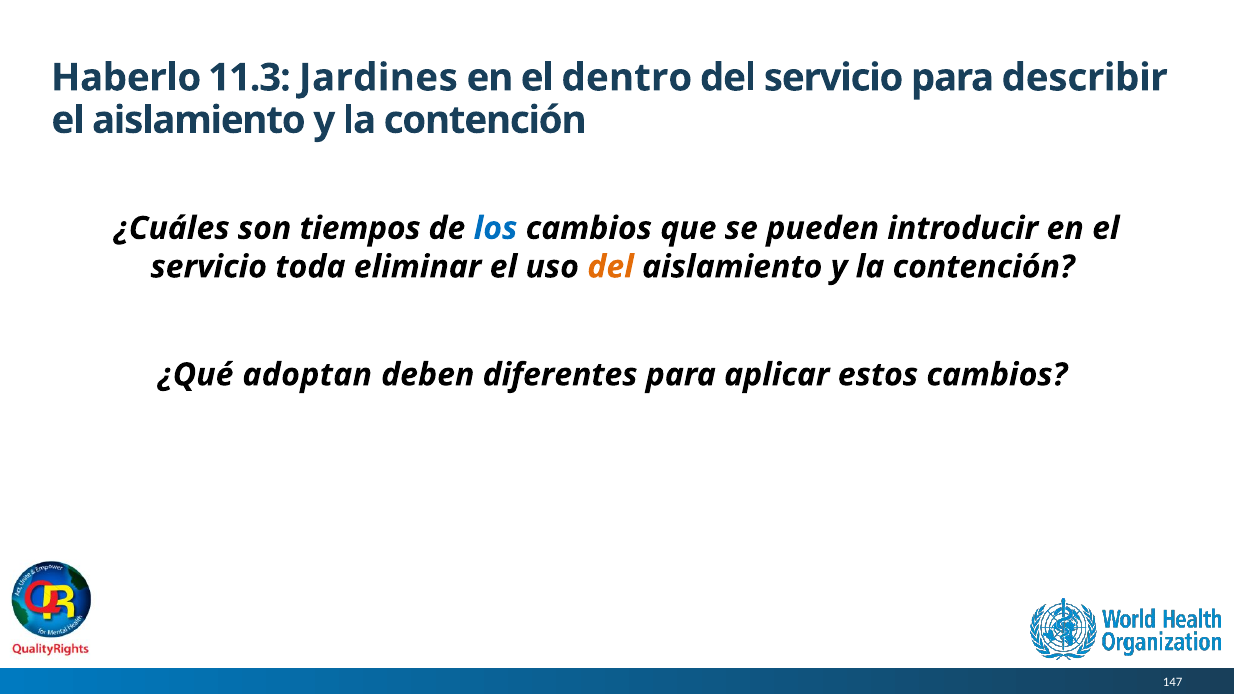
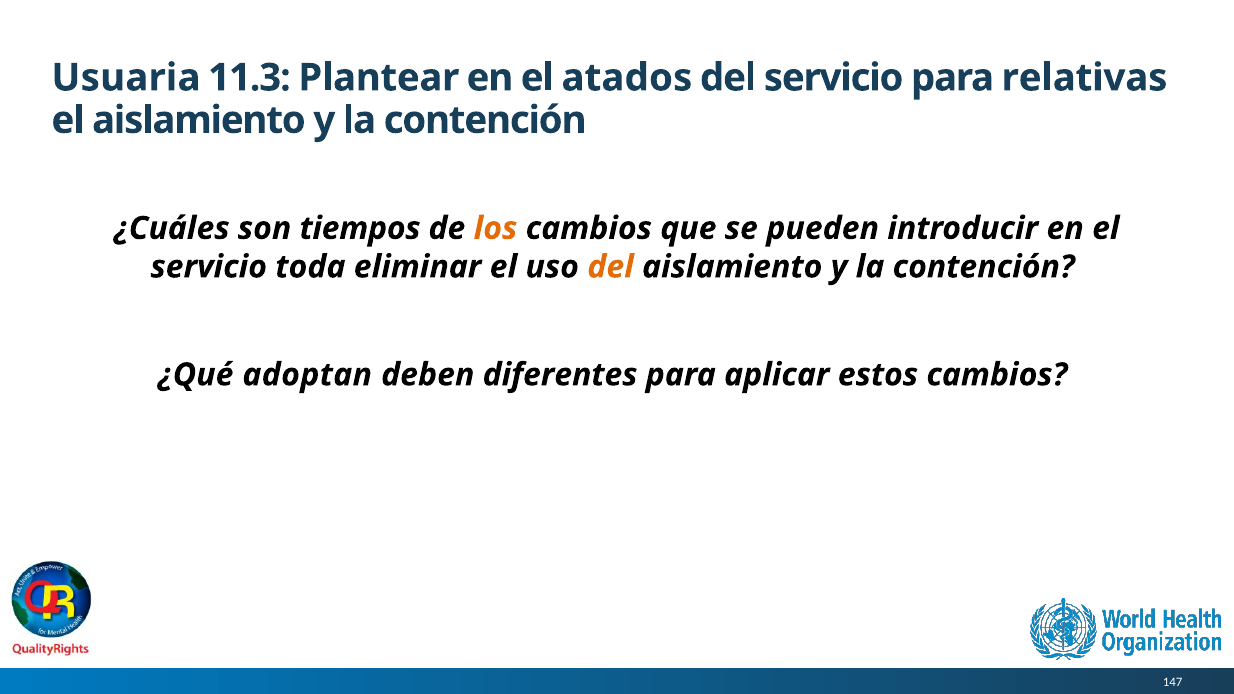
Haberlo: Haberlo -> Usuaria
Jardines: Jardines -> Plantear
dentro: dentro -> atados
describir: describir -> relativas
los colour: blue -> orange
